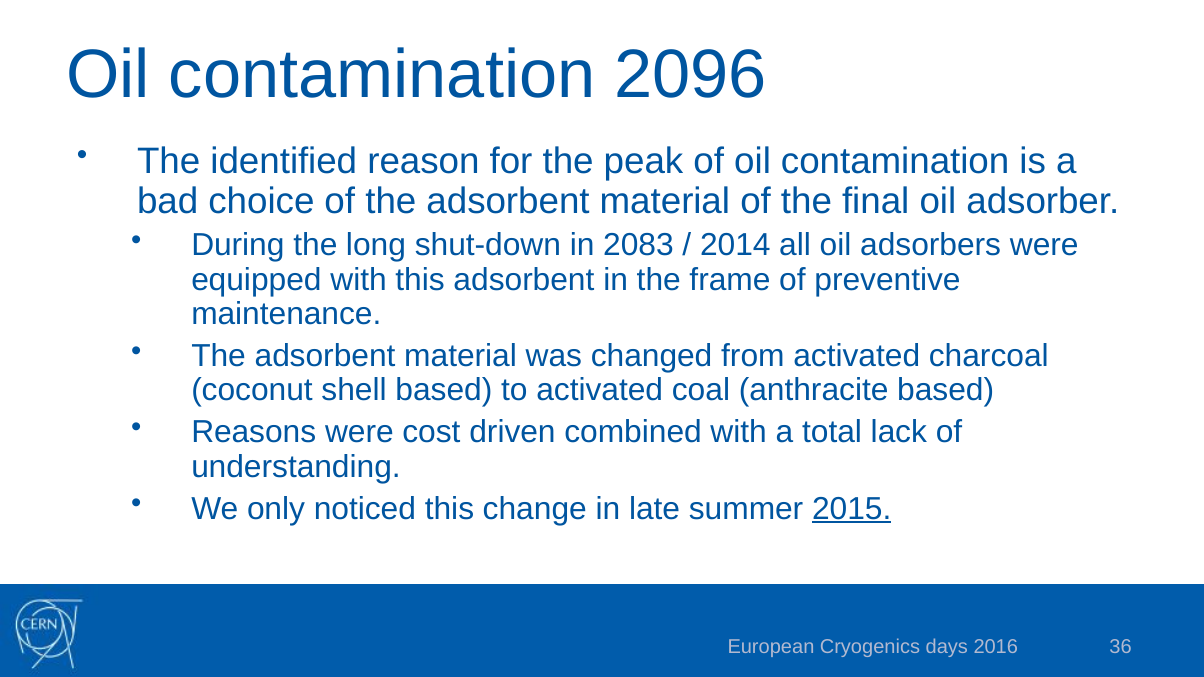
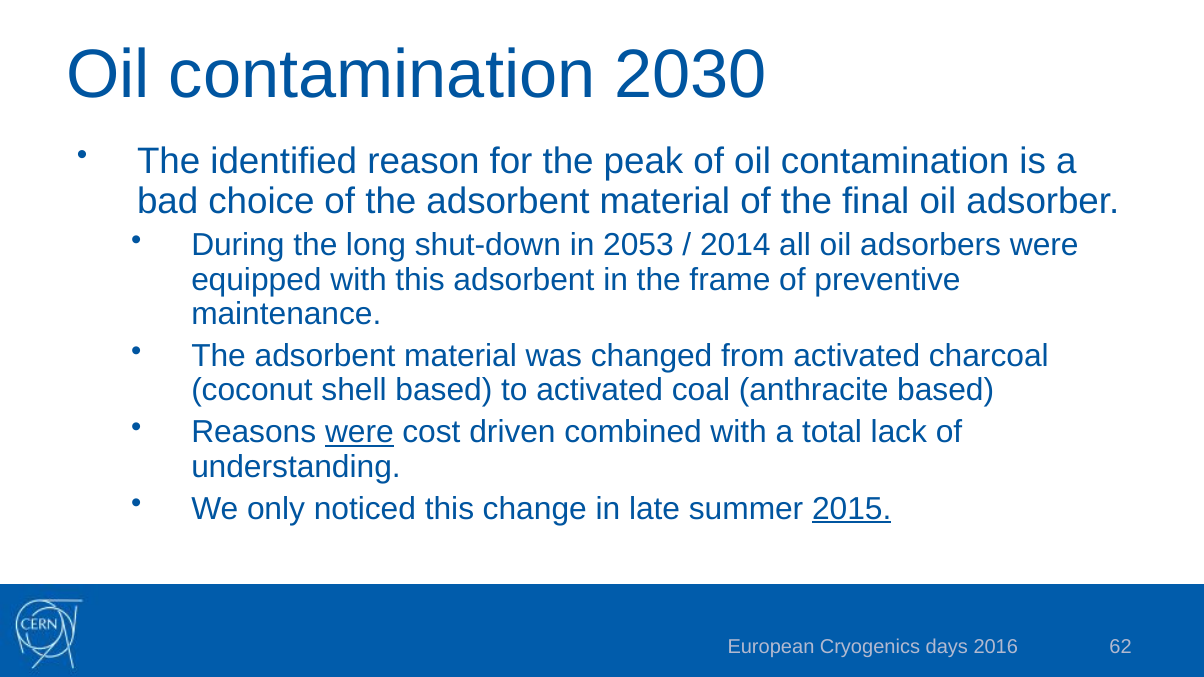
2096: 2096 -> 2030
2083: 2083 -> 2053
were at (359, 432) underline: none -> present
36: 36 -> 62
